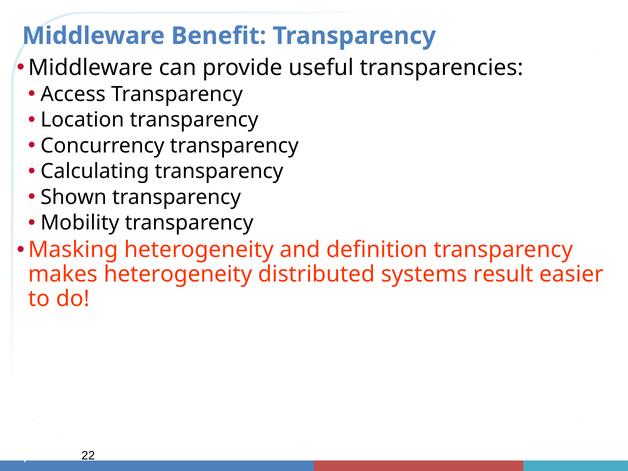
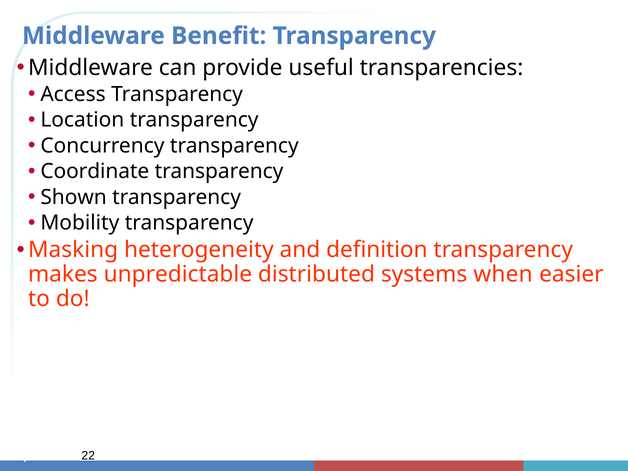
Calculating: Calculating -> Coordinate
makes heterogeneity: heterogeneity -> unpredictable
result: result -> when
